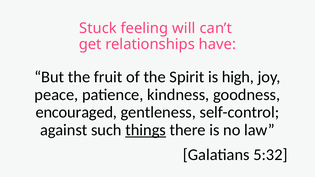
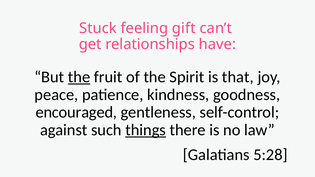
will: will -> gift
the at (79, 77) underline: none -> present
high: high -> that
5:32: 5:32 -> 5:28
